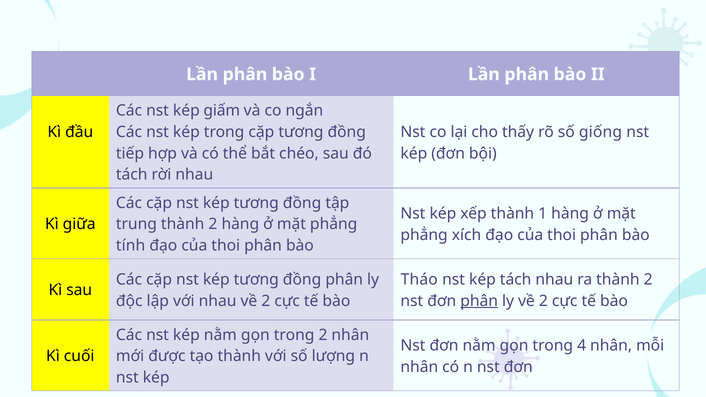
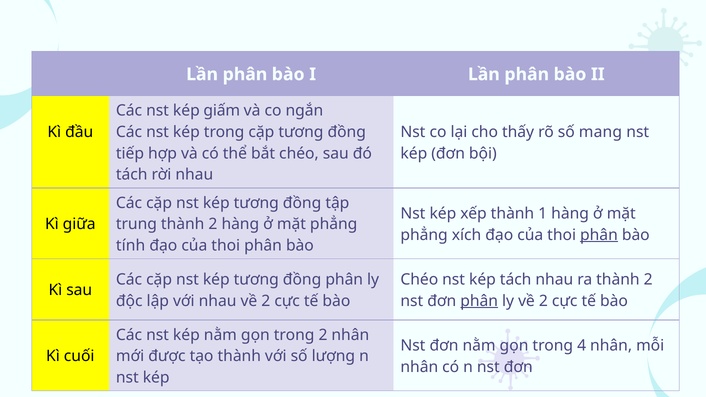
giống: giống -> mang
phân at (599, 235) underline: none -> present
Tháo at (419, 280): Tháo -> Chéo
